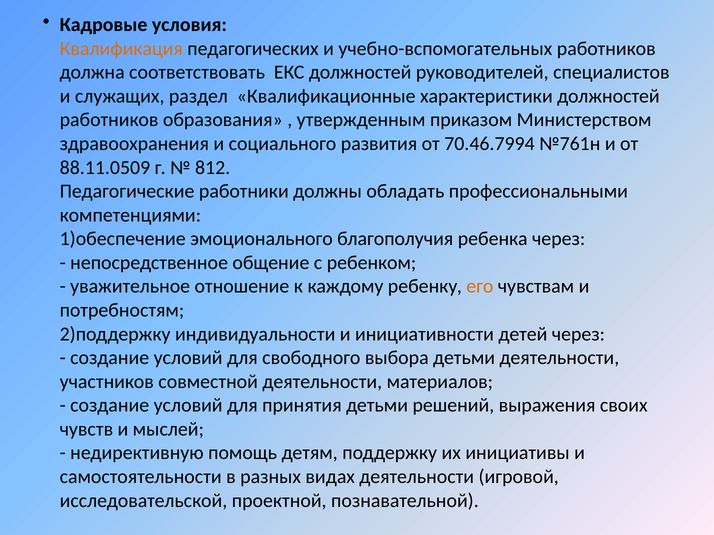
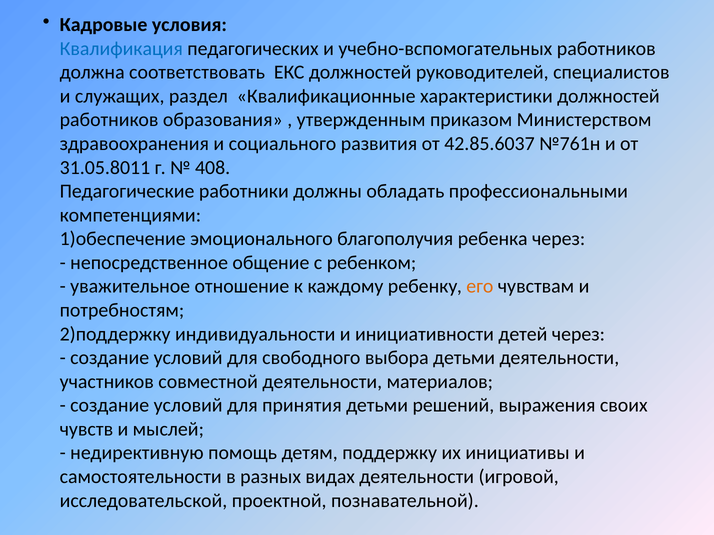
Квалификация colour: orange -> blue
70.46.7994: 70.46.7994 -> 42.85.6037
88.11.0509: 88.11.0509 -> 31.05.8011
812: 812 -> 408
